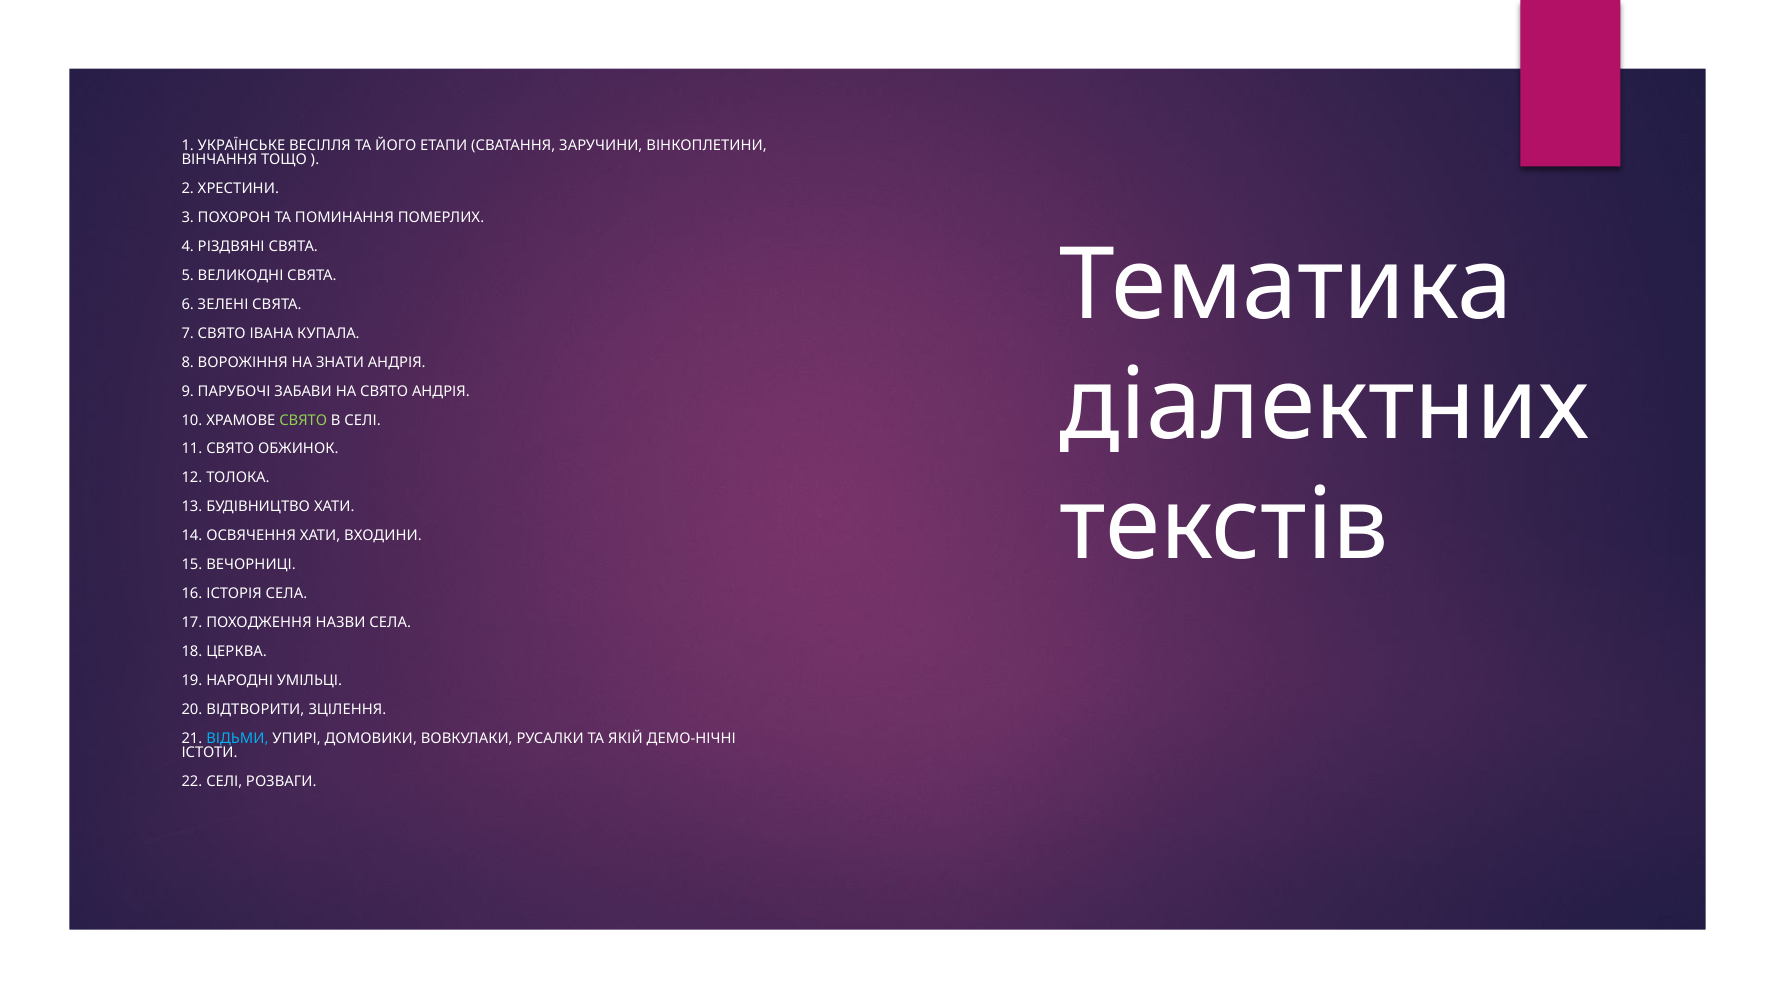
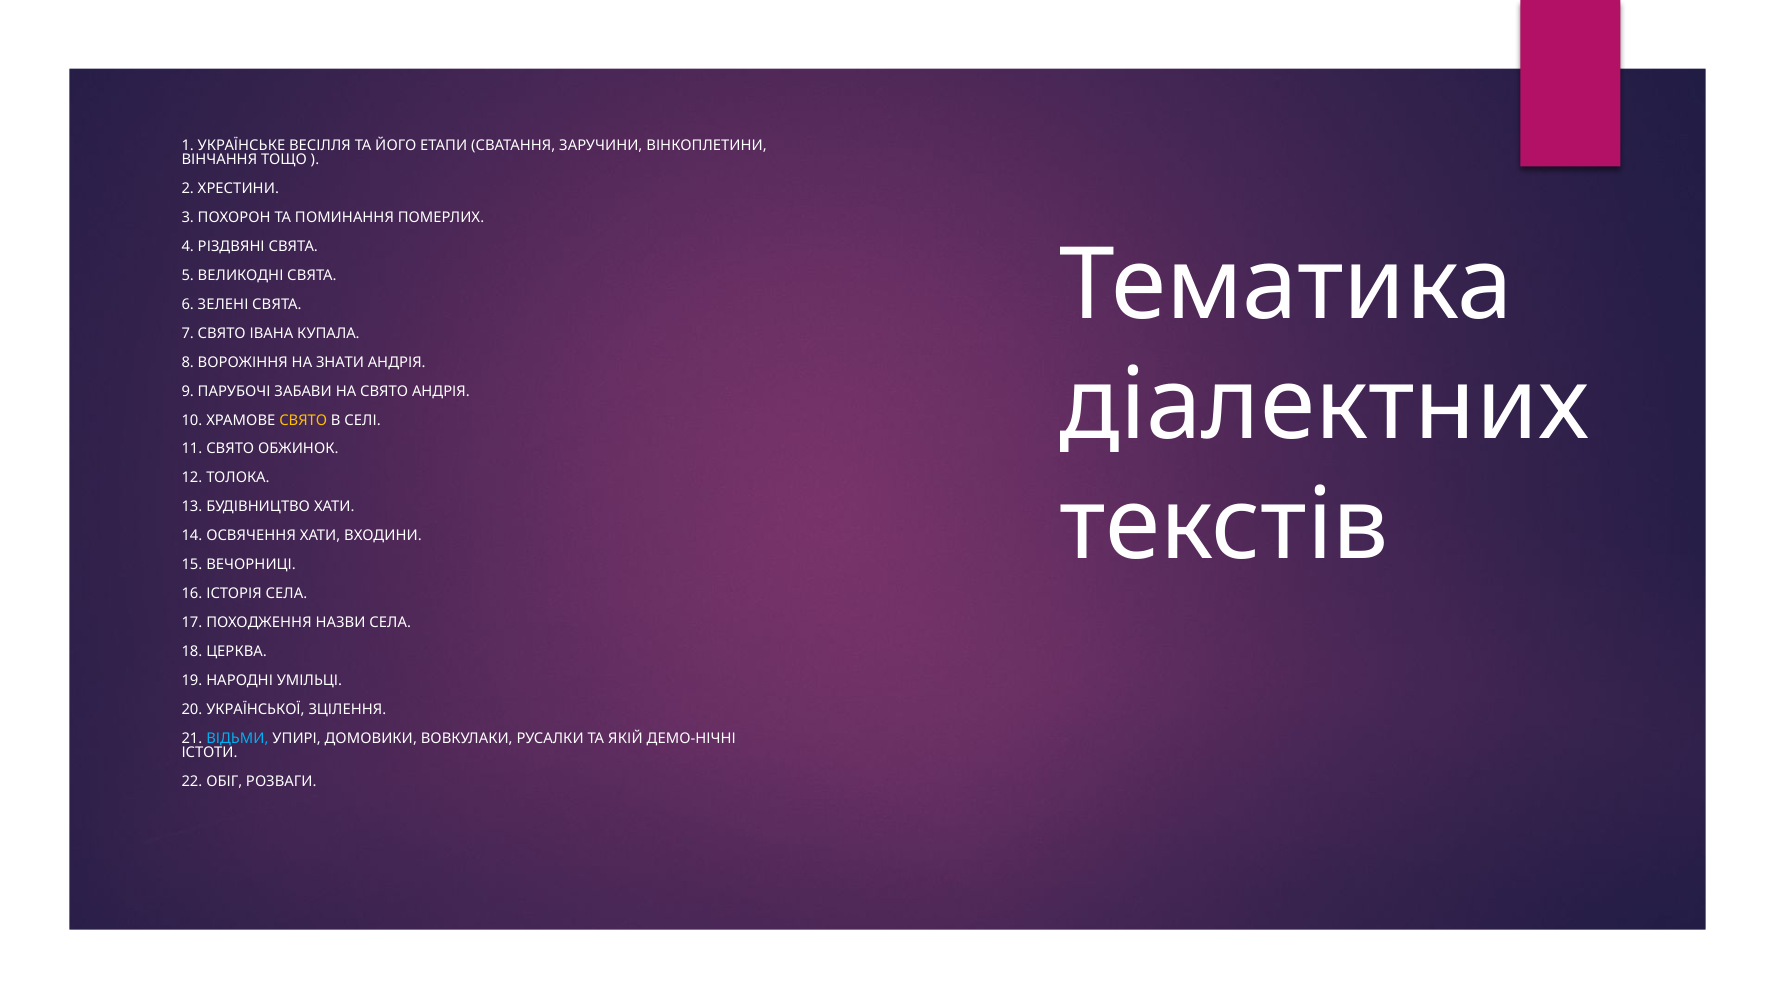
СВЯТО at (303, 420) colour: light green -> yellow
ВІДТВОРИТИ: ВІДТВОРИТИ -> УКРАЇНСЬКОЇ
22 СЕЛІ: СЕЛІ -> ОБІГ
